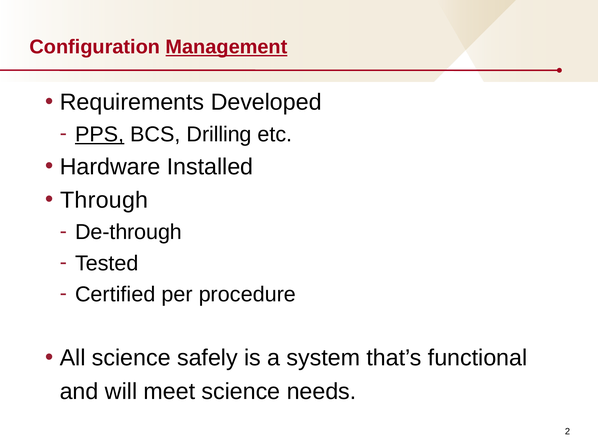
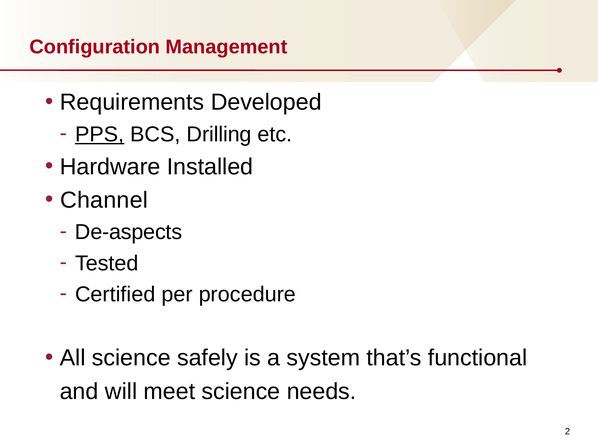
Management underline: present -> none
Through: Through -> Channel
De-through: De-through -> De-aspects
